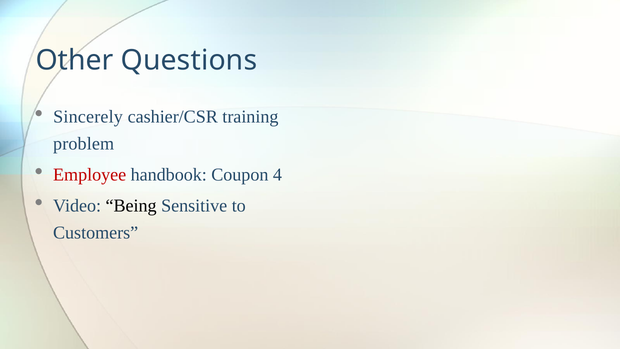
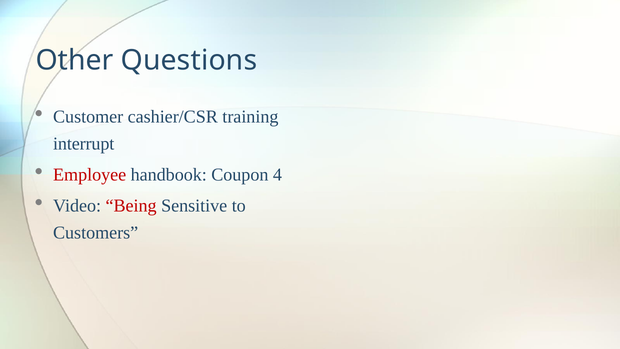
Sincerely: Sincerely -> Customer
problem: problem -> interrupt
Being colour: black -> red
